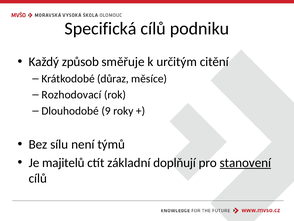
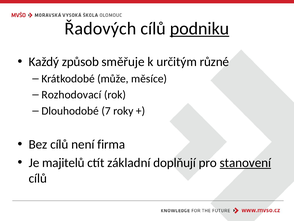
Specifická: Specifická -> Řadových
podniku underline: none -> present
citění: citění -> různé
důraz: důraz -> může
9: 9 -> 7
Bez sílu: sílu -> cílů
týmů: týmů -> firma
